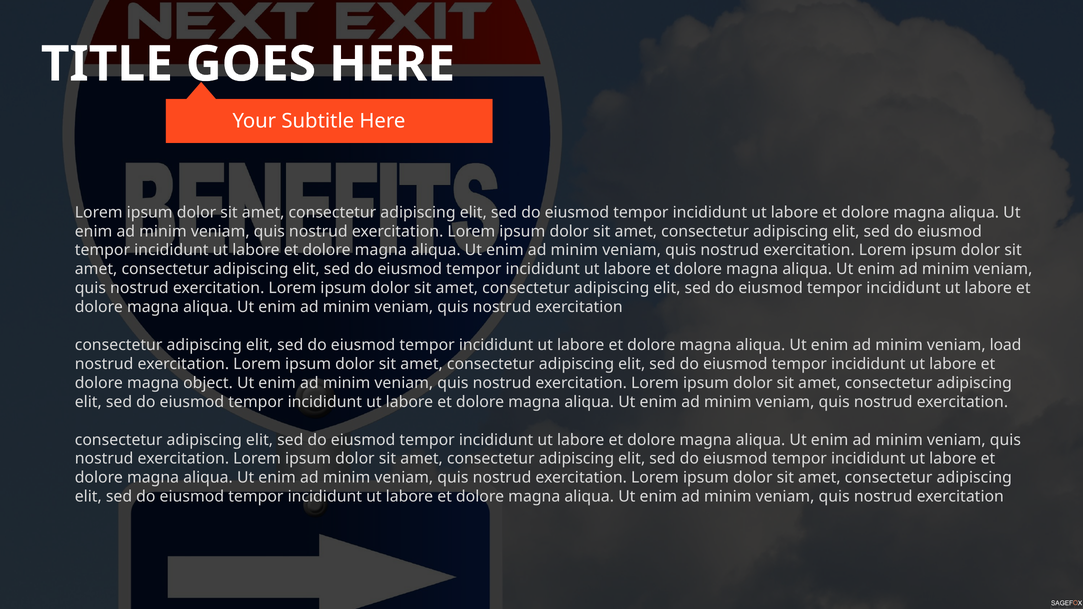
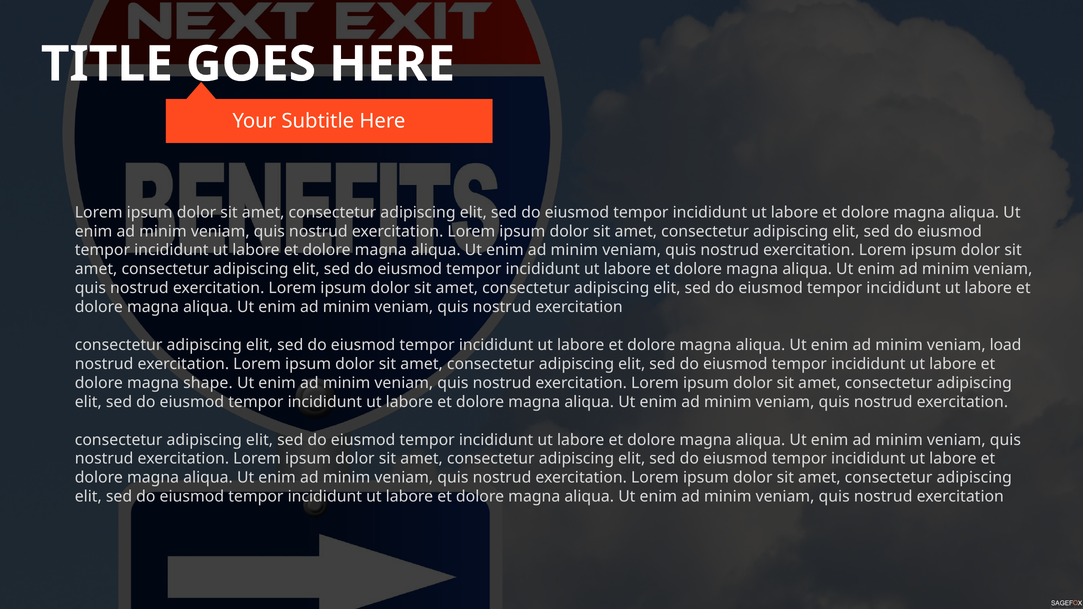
object: object -> shape
